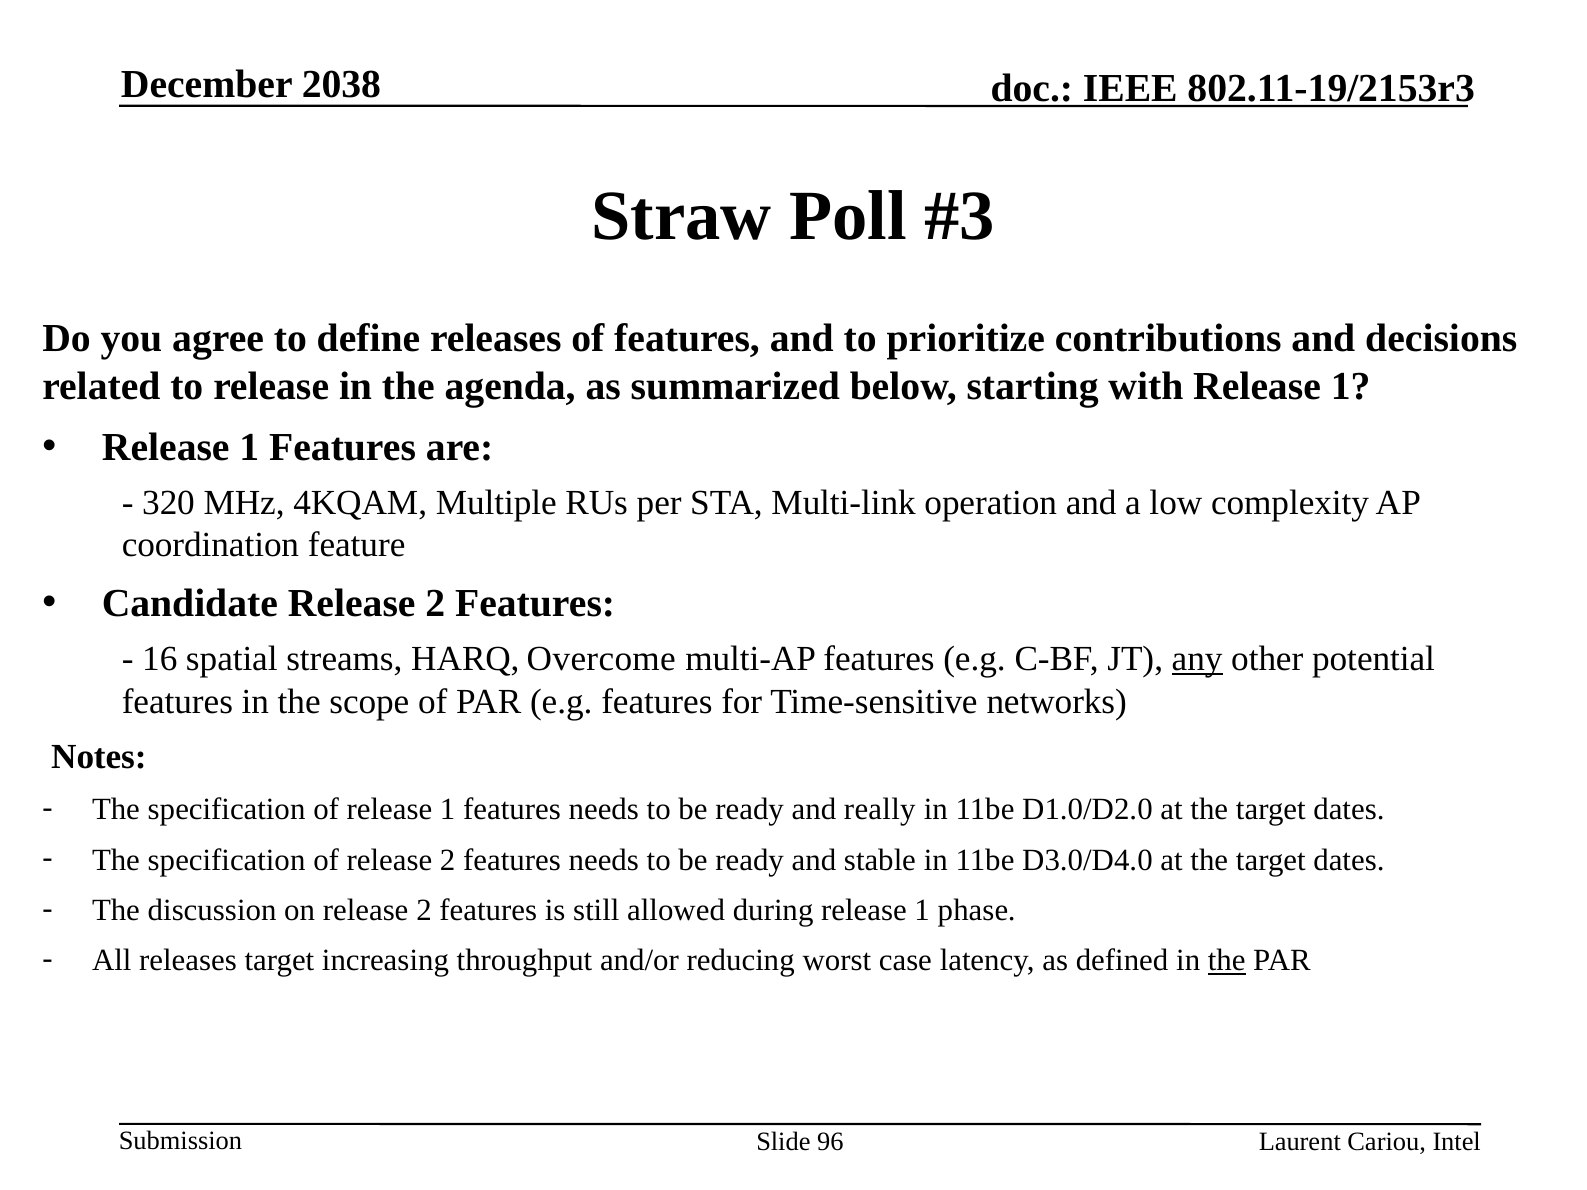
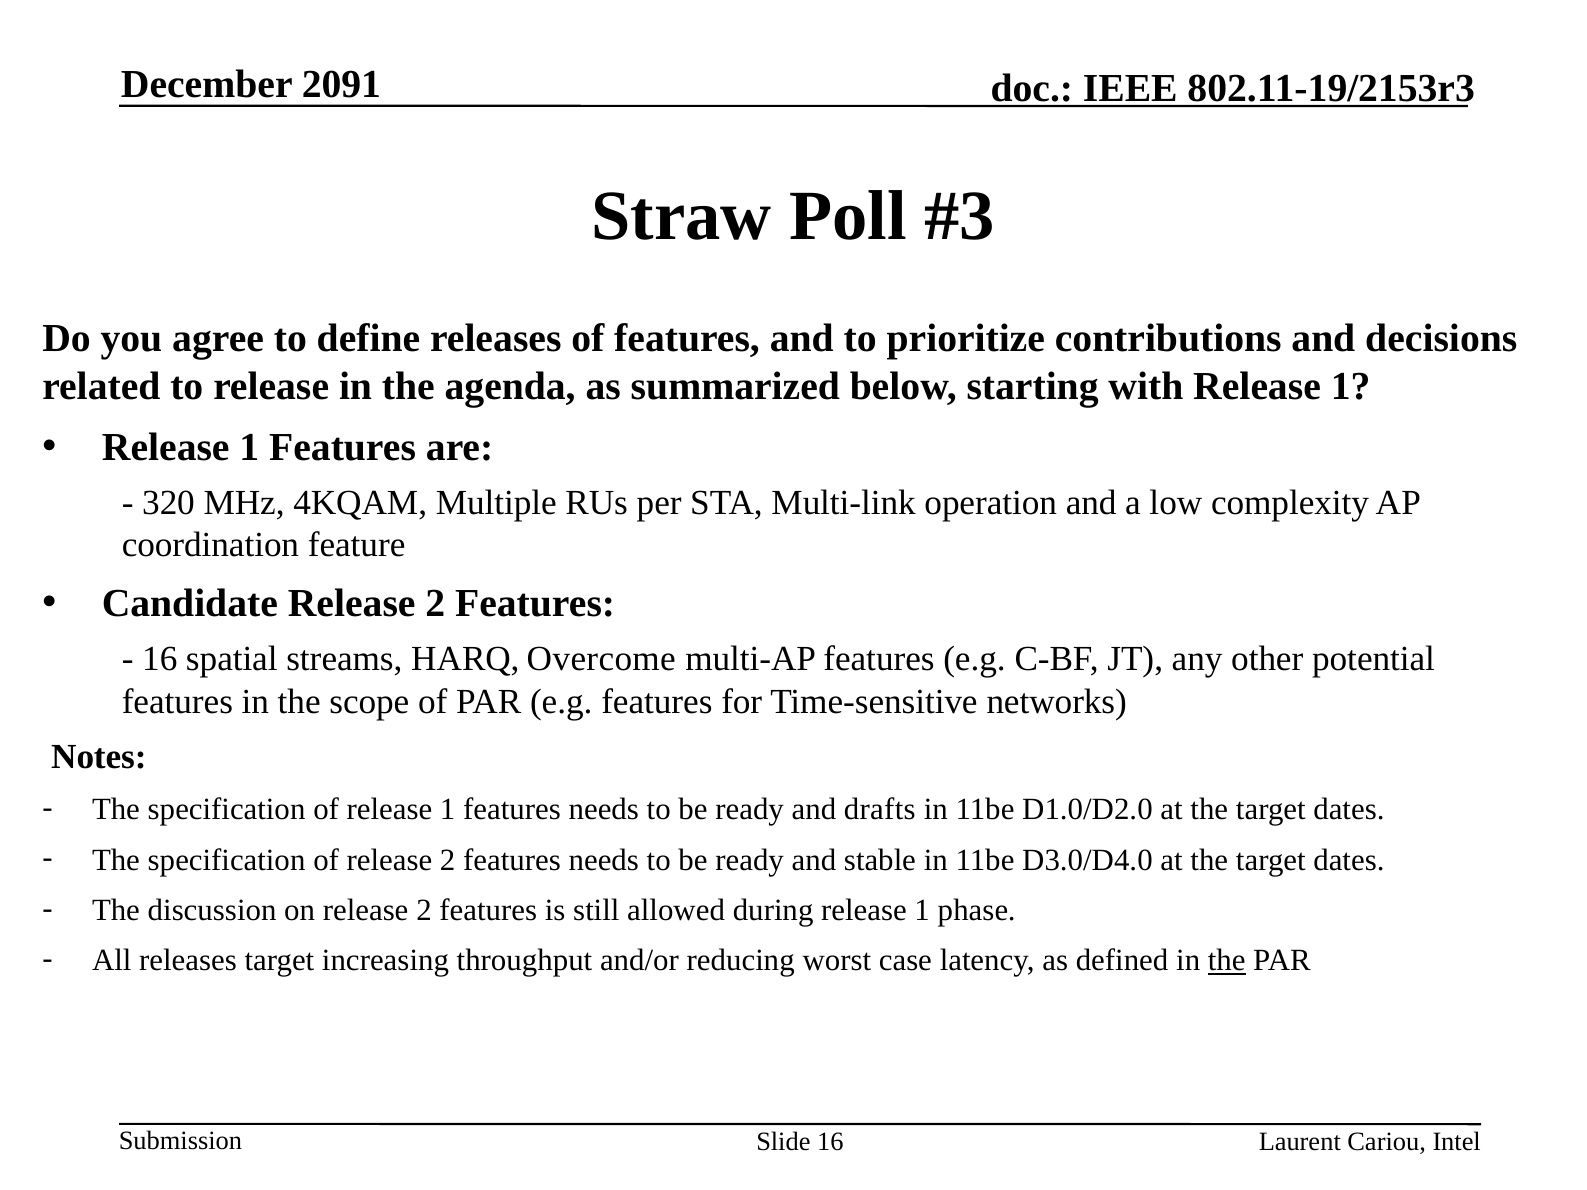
2038: 2038 -> 2091
any underline: present -> none
really: really -> drafts
Slide 96: 96 -> 16
